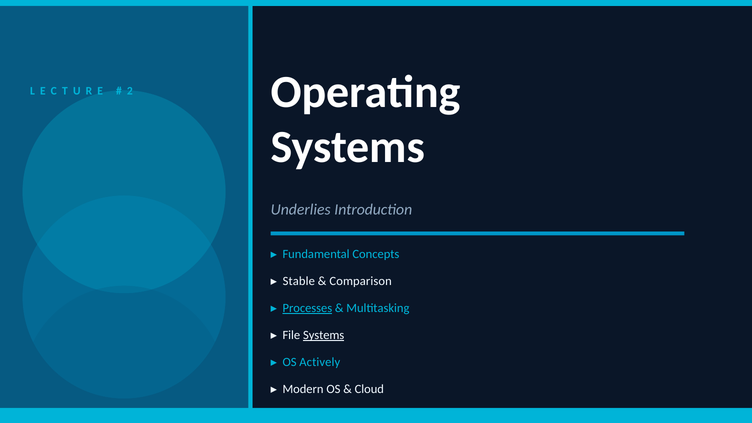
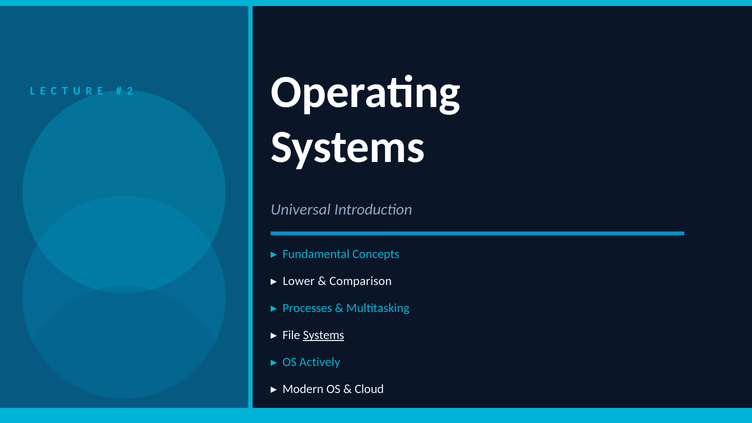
Underlies: Underlies -> Universal
Stable: Stable -> Lower
Processes underline: present -> none
